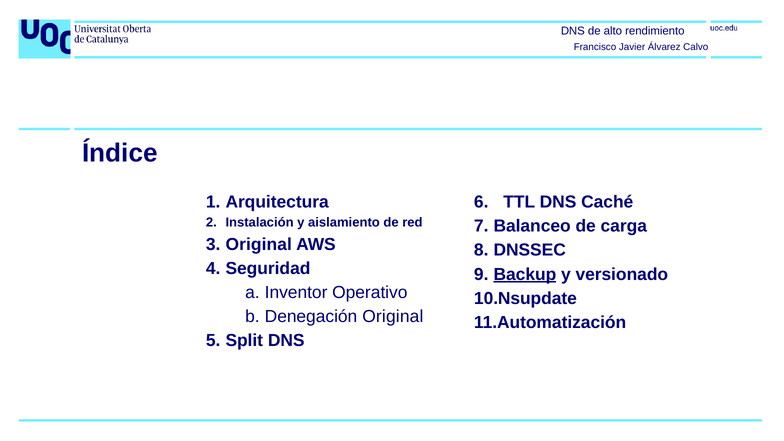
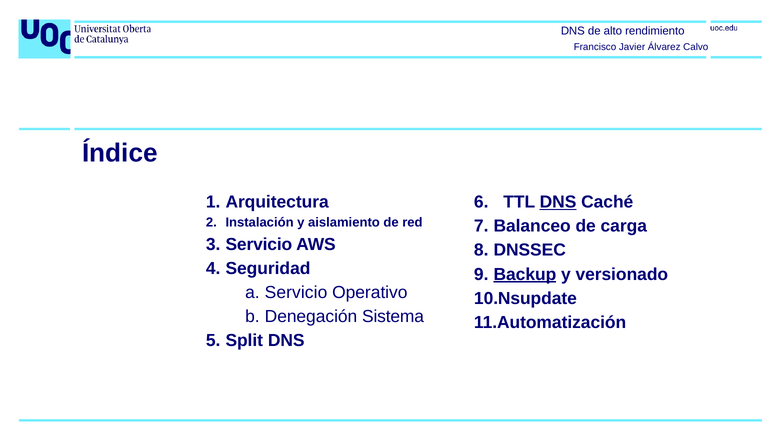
DNS at (558, 202) underline: none -> present
Original at (259, 244): Original -> Servicio
Inventor at (296, 292): Inventor -> Servicio
Denegación Original: Original -> Sistema
